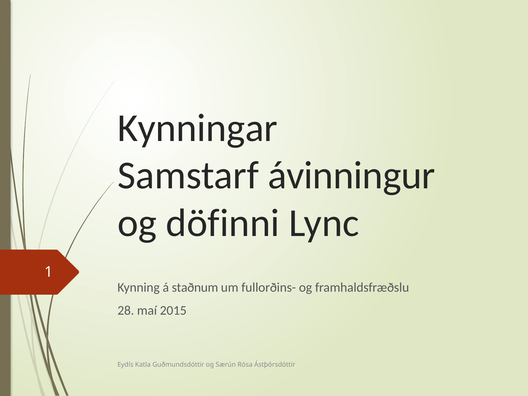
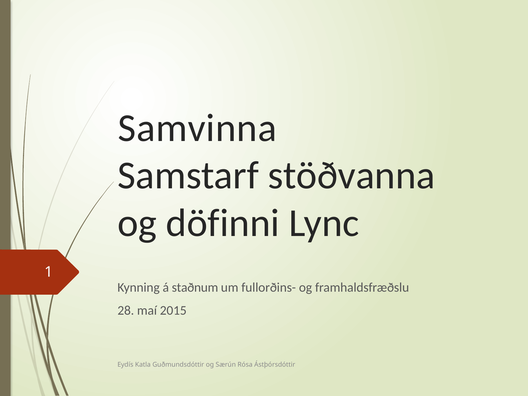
Kynningar: Kynningar -> Samvinna
ávinningur: ávinningur -> stöðvanna
